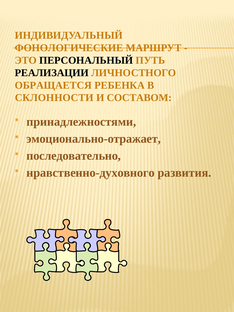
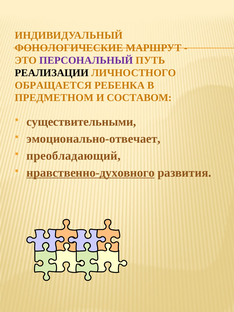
ПЕРСОНАЛЬНЫЙ colour: black -> purple
СКЛОННОСТИ: СКЛОННОСТИ -> ПРЕДМЕТНОМ
принадлежностями: принадлежностями -> существительными
эмоционально-отражает: эмоционально-отражает -> эмоционально-отвечает
последовательно: последовательно -> преобладающий
нравственно-духовного underline: none -> present
